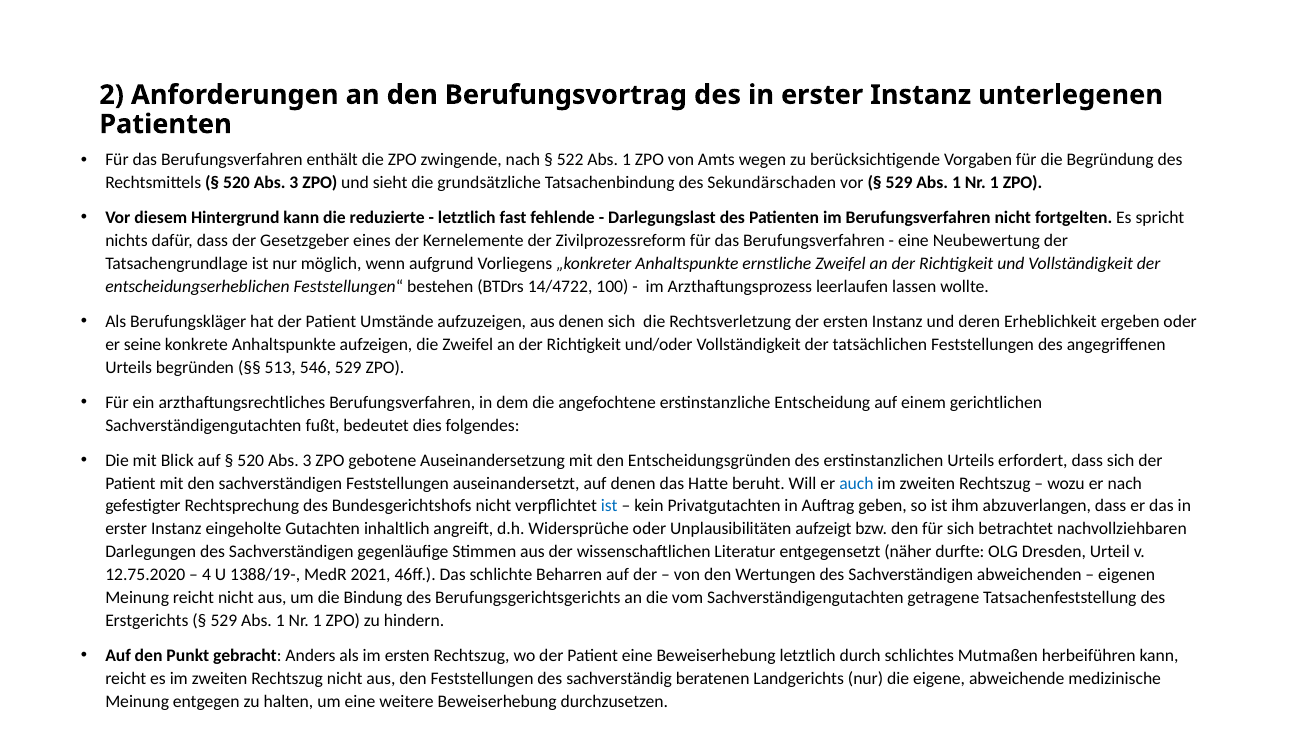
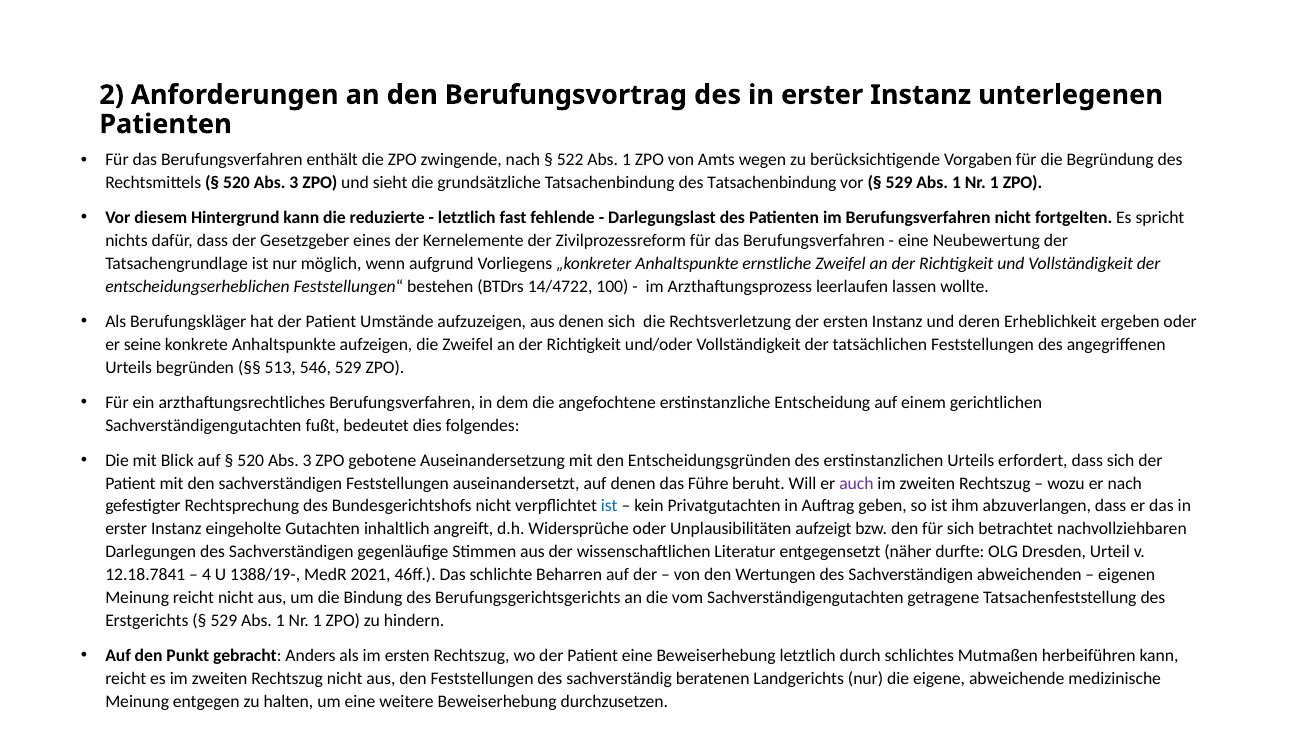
des Sekundärschaden: Sekundärschaden -> Tatsachenbindung
Hatte: Hatte -> Führe
auch colour: blue -> purple
12.75.2020: 12.75.2020 -> 12.18.7841
